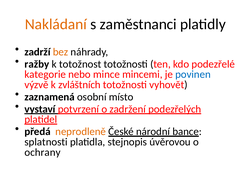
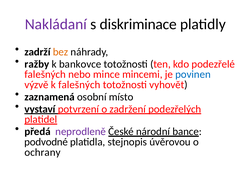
Nakládaní colour: orange -> purple
zaměstnanci: zaměstnanci -> diskriminace
totožnost: totožnost -> bankovce
kategorie at (45, 75): kategorie -> falešných
k zvláštních: zvláštních -> falešných
neprodleně colour: orange -> purple
splatnosti: splatnosti -> podvodné
